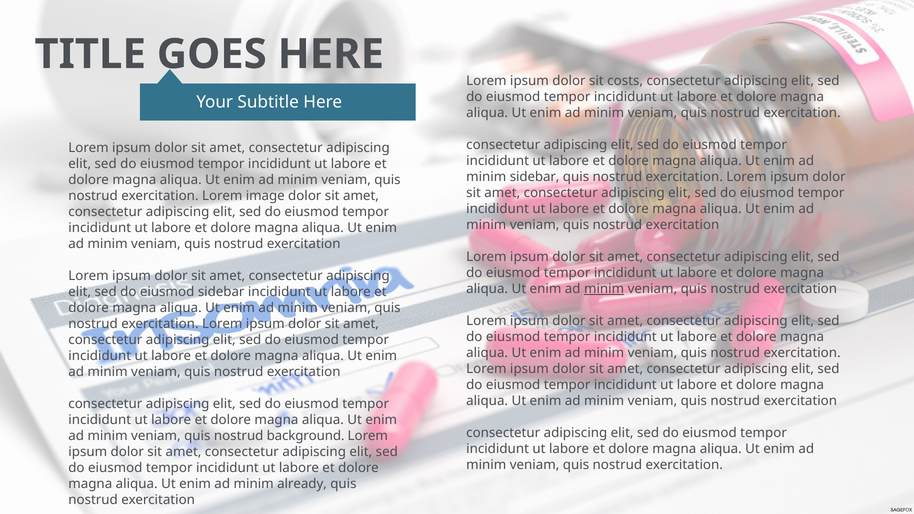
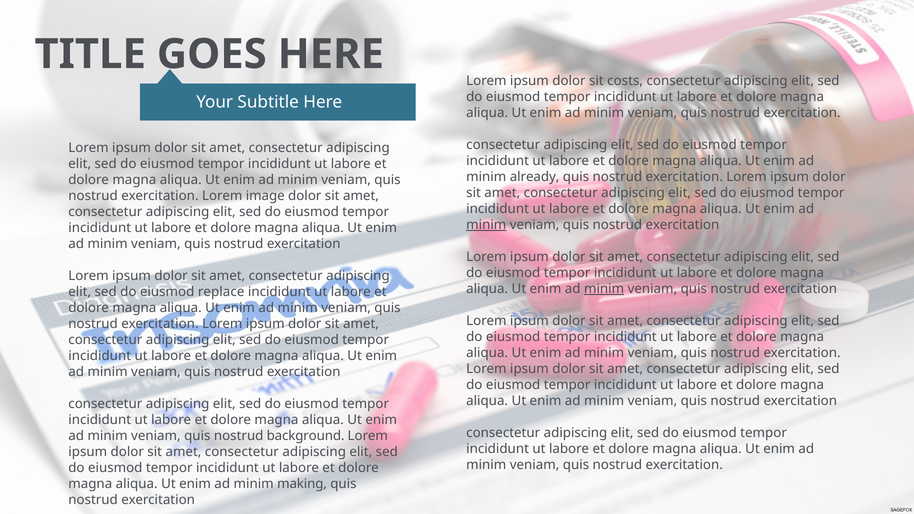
minim sidebar: sidebar -> already
minim at (486, 225) underline: none -> present
eiusmod sidebar: sidebar -> replace
already: already -> making
